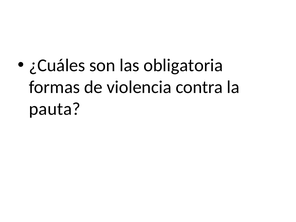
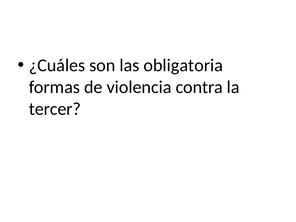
pauta: pauta -> tercer
